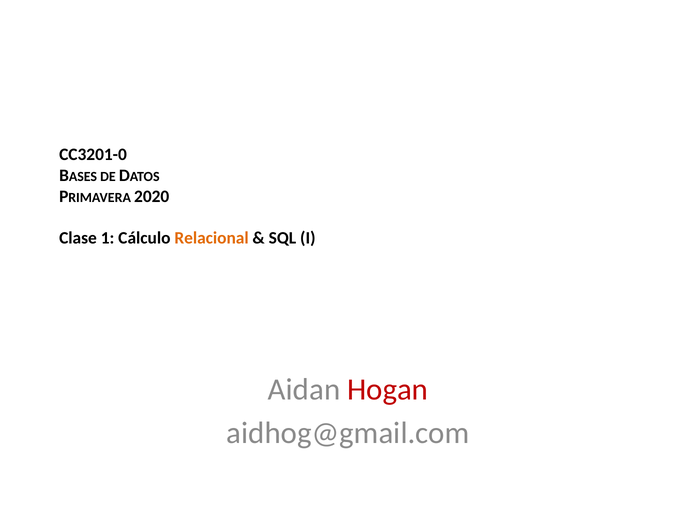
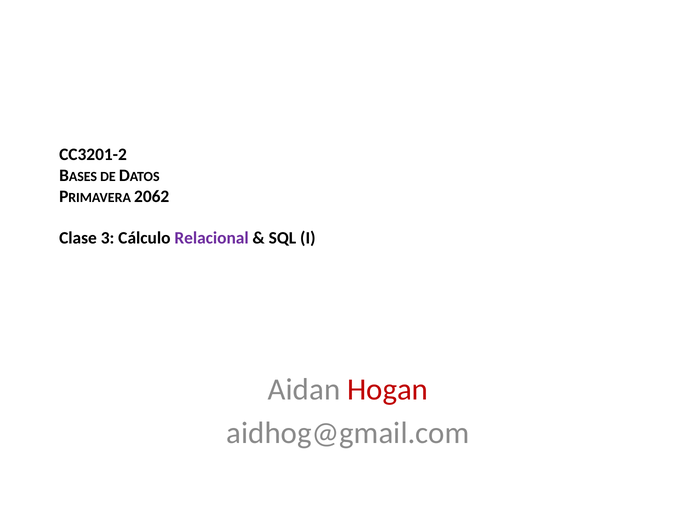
CC3201-0: CC3201-0 -> CC3201-2
2020: 2020 -> 2062
1: 1 -> 3
Relacional colour: orange -> purple
